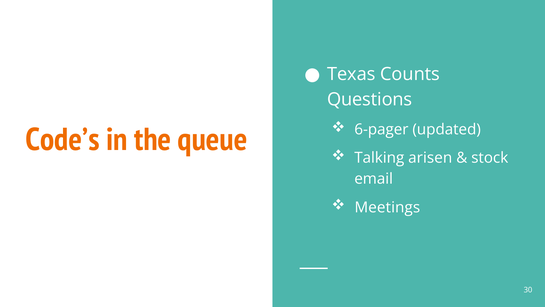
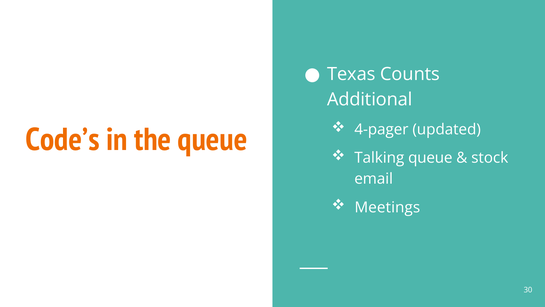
Questions: Questions -> Additional
6-pager: 6-pager -> 4-pager
Talking arisen: arisen -> queue
